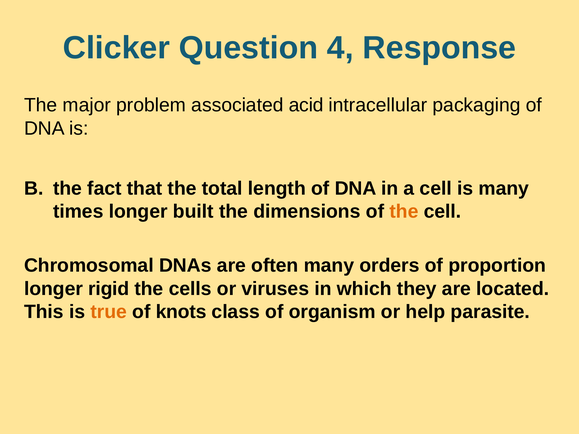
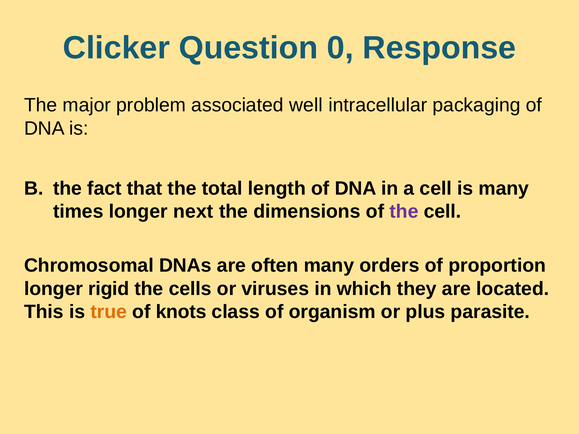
4: 4 -> 0
acid: acid -> well
built: built -> next
the at (404, 212) colour: orange -> purple
help: help -> plus
